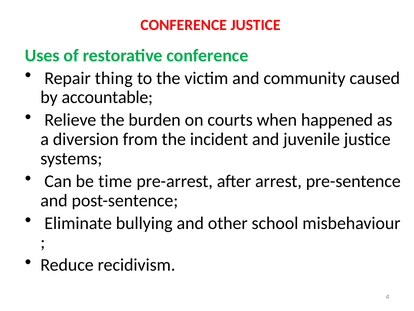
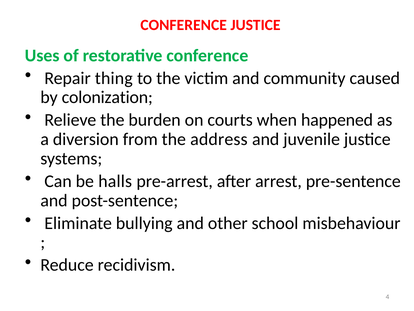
accountable: accountable -> colonization
incident: incident -> address
time: time -> halls
